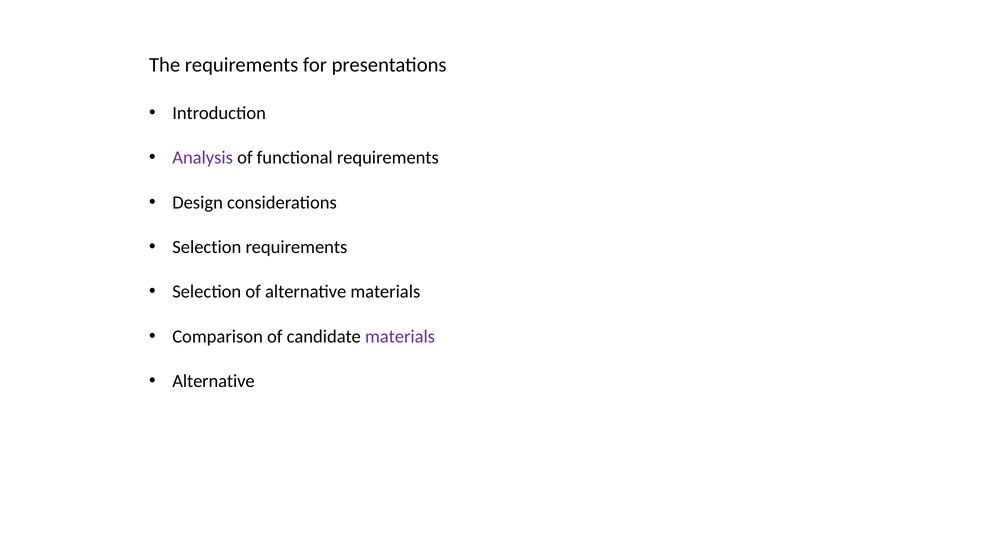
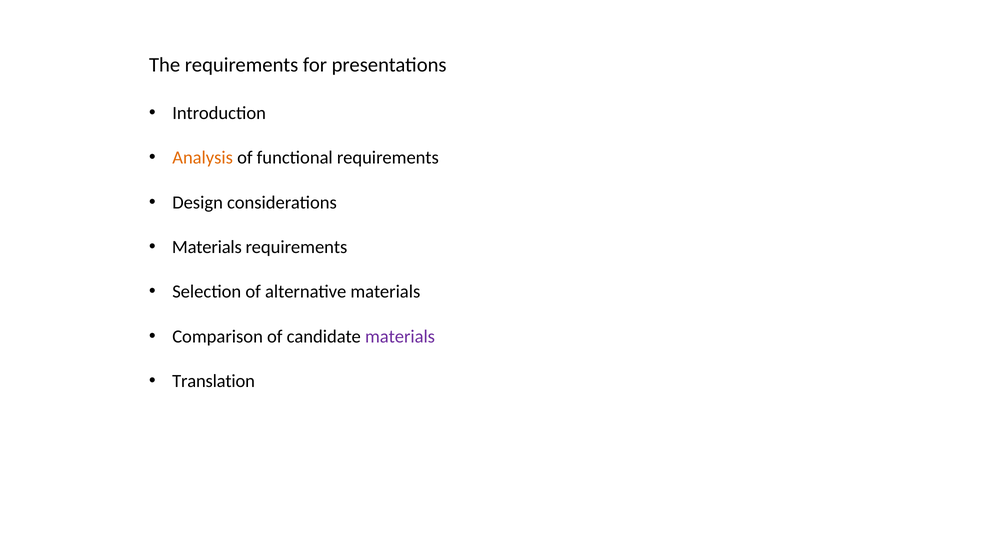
Analysis colour: purple -> orange
Selection at (207, 247): Selection -> Materials
Alternative at (214, 381): Alternative -> Translation
